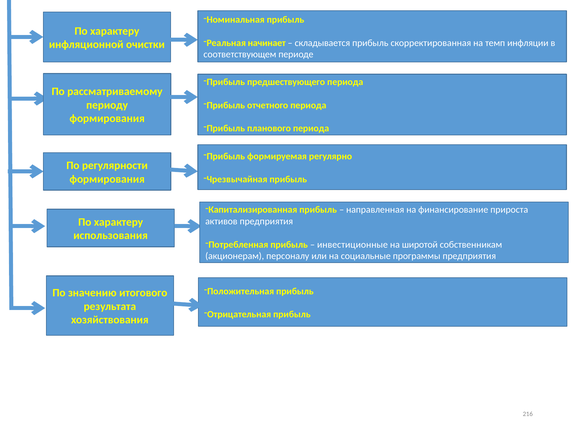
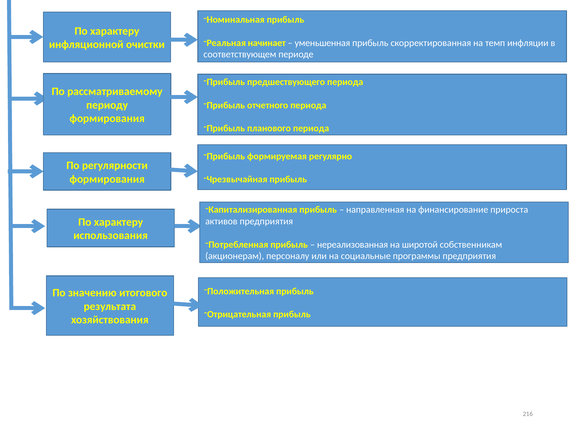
складывается: складывается -> уменьшенная
инвестиционные: инвестиционные -> нереализованная
